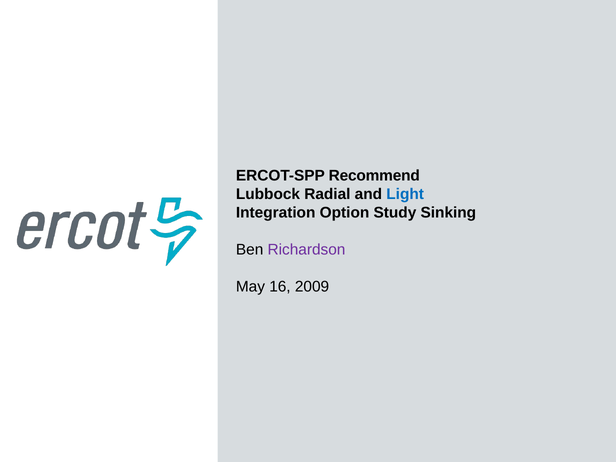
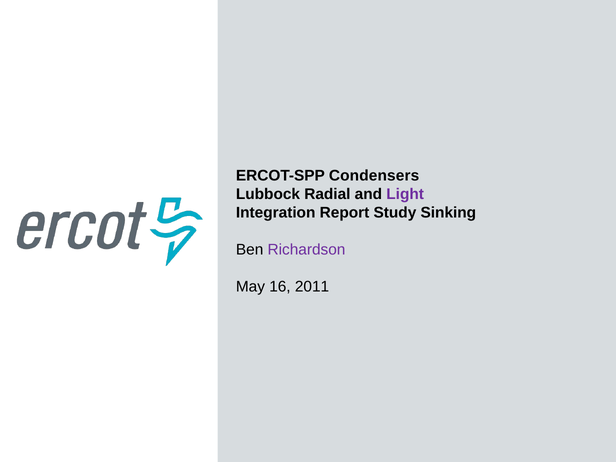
Recommend: Recommend -> Condensers
Light colour: blue -> purple
Option: Option -> Report
2009: 2009 -> 2011
